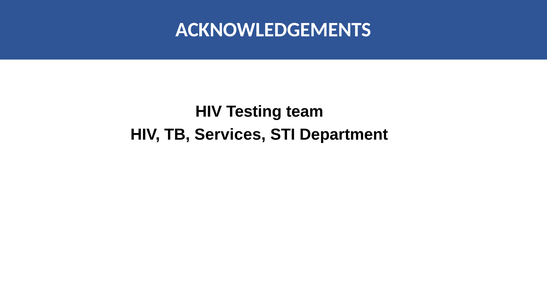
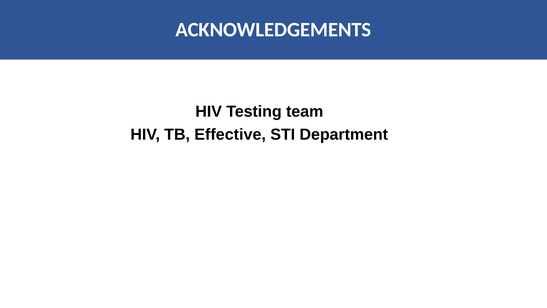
Services: Services -> Effective
